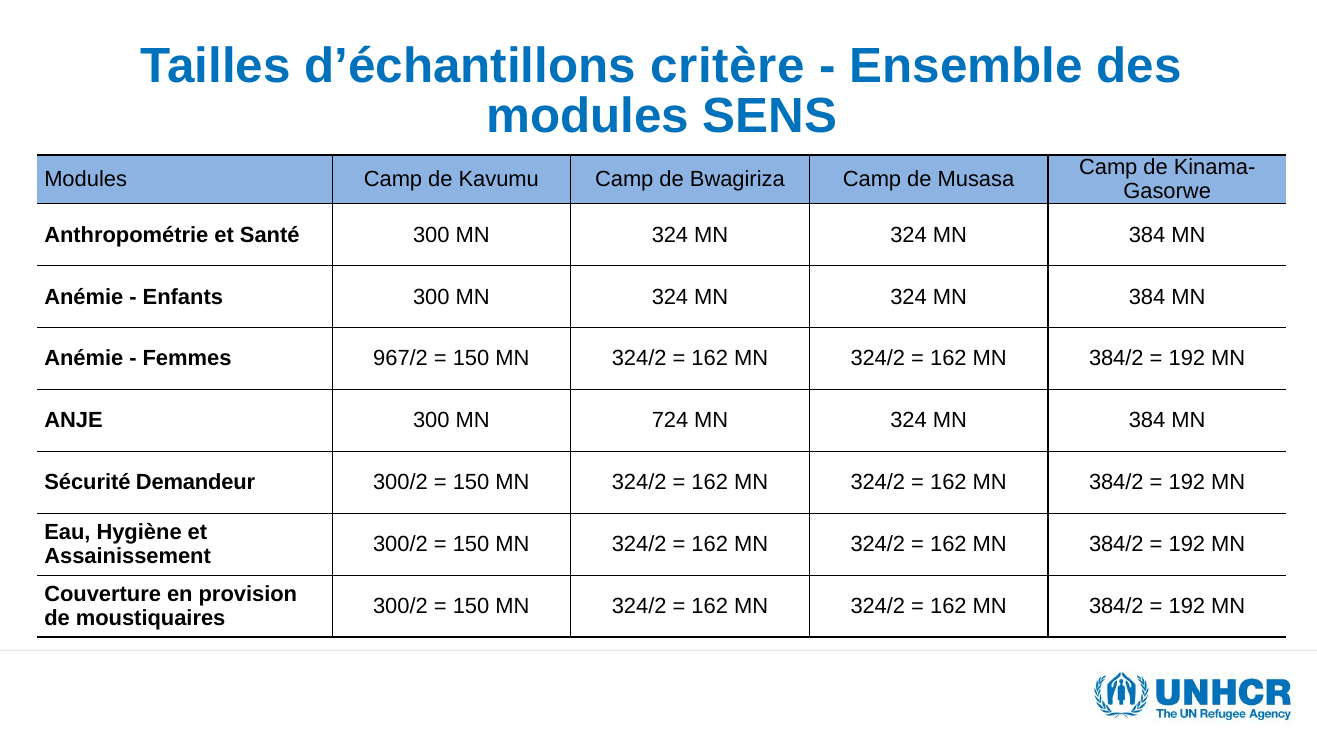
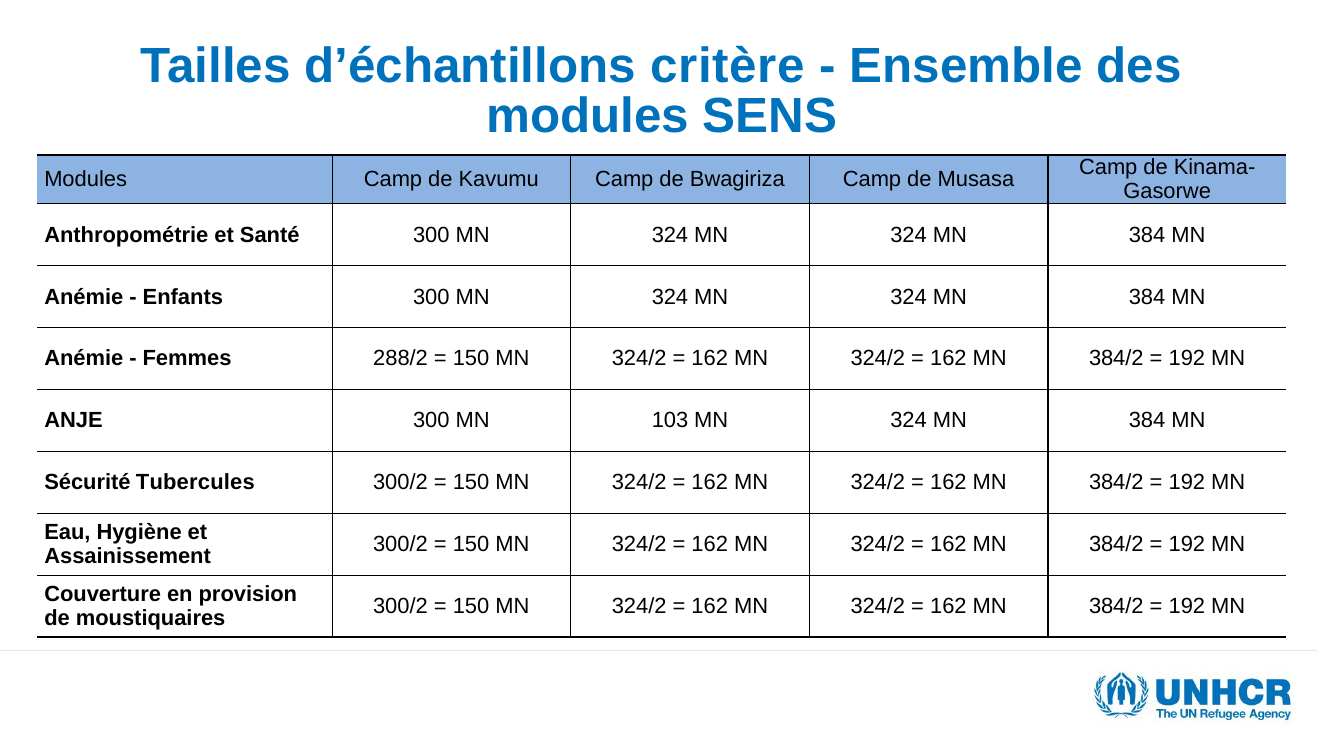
967/2: 967/2 -> 288/2
724: 724 -> 103
Demandeur: Demandeur -> Tubercules
